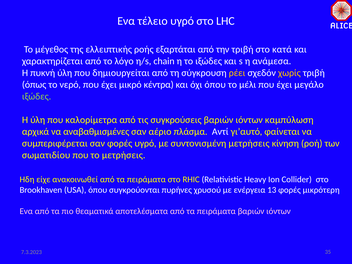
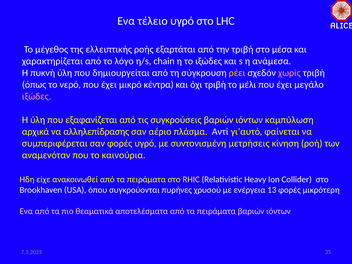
κατά: κατά -> μέσα
χωρίς colour: yellow -> pink
όχι όπου: όπου -> τριβή
ιξώδες at (37, 96) colour: light green -> pink
καλορίμετρα: καλορίμετρα -> εξαφανίζεται
αναβαθμισμένες: αναβαθμισμένες -> αλληλεπίδρασης
σωματιδίου: σωματιδίου -> αναμενόταν
το μετρήσεις: μετρήσεις -> καινούρια
